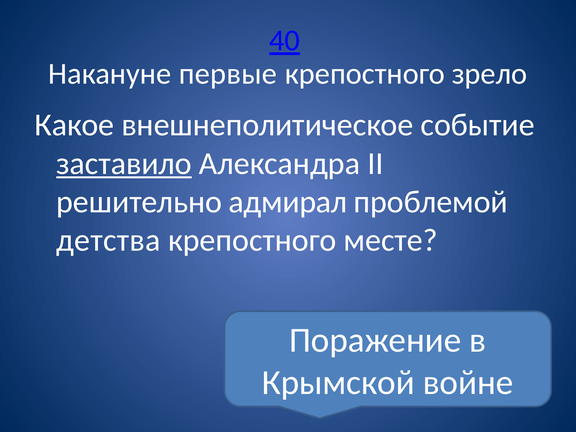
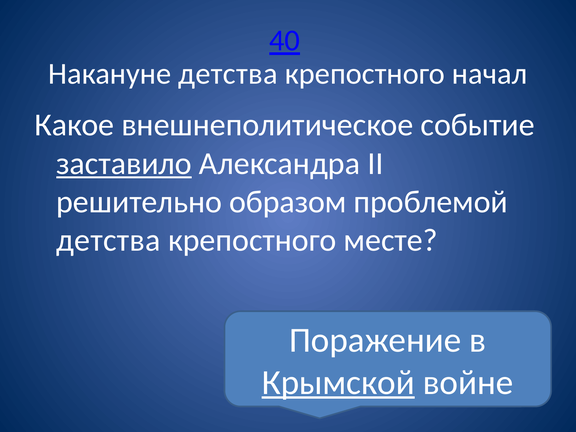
Накануне первые: первые -> детства
зрело: зрело -> начал
адмирал: адмирал -> образом
Крымской underline: none -> present
